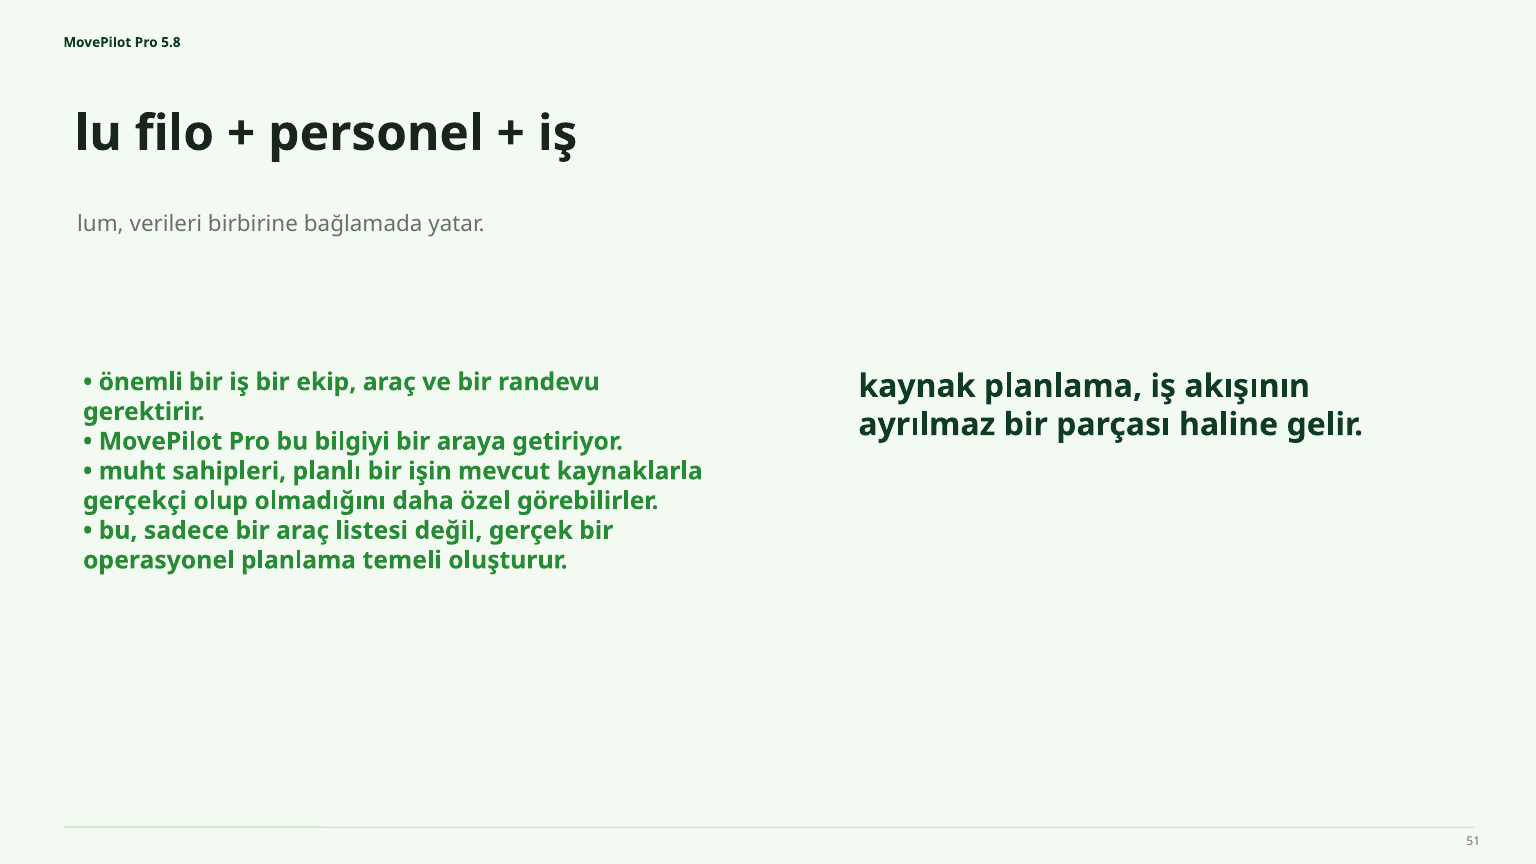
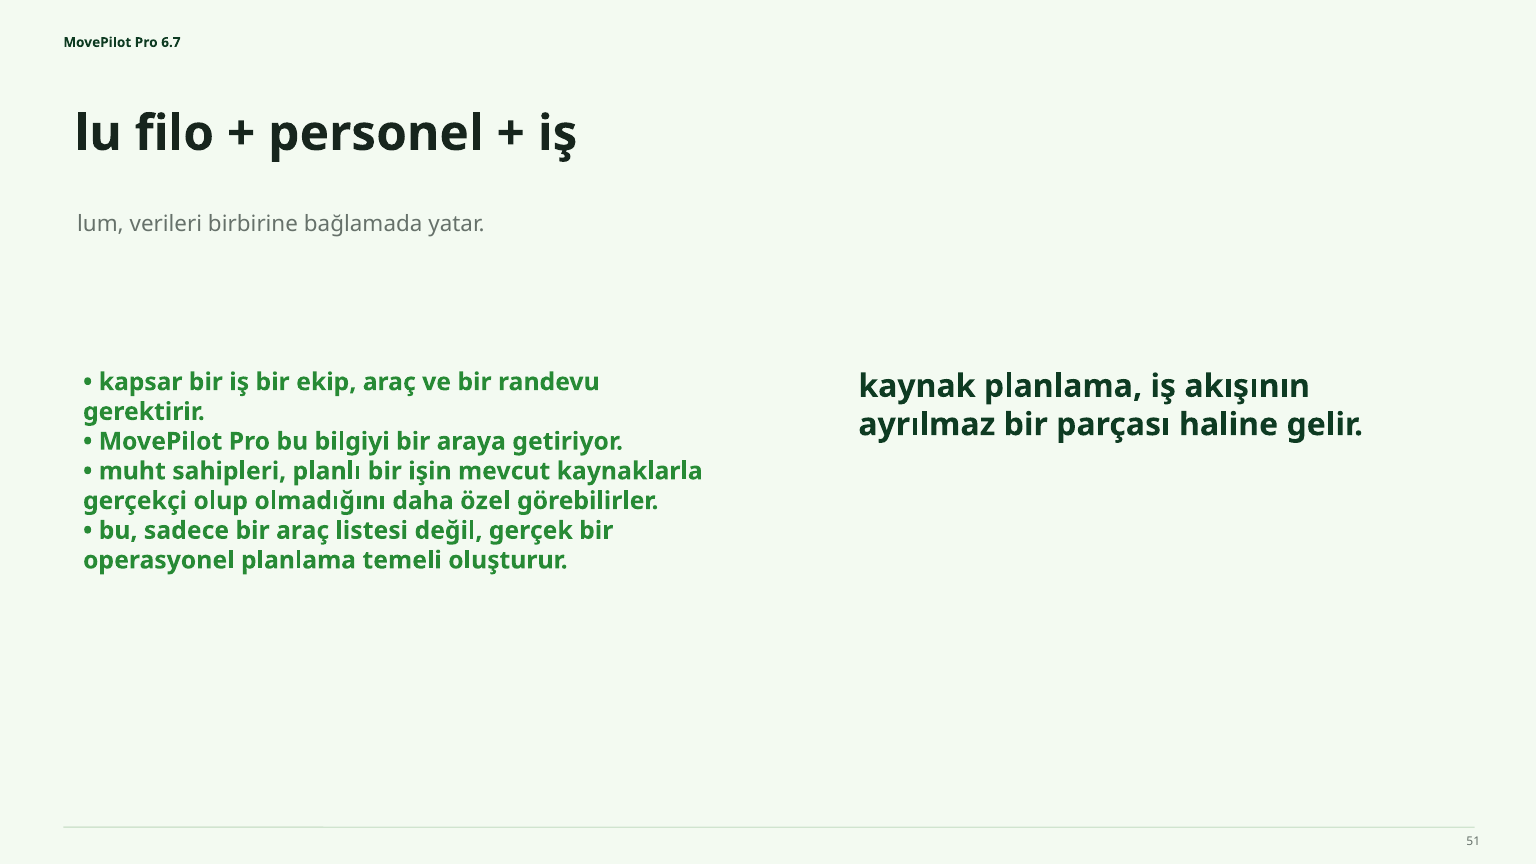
5.8: 5.8 -> 6.7
önemli: önemli -> kapsar
